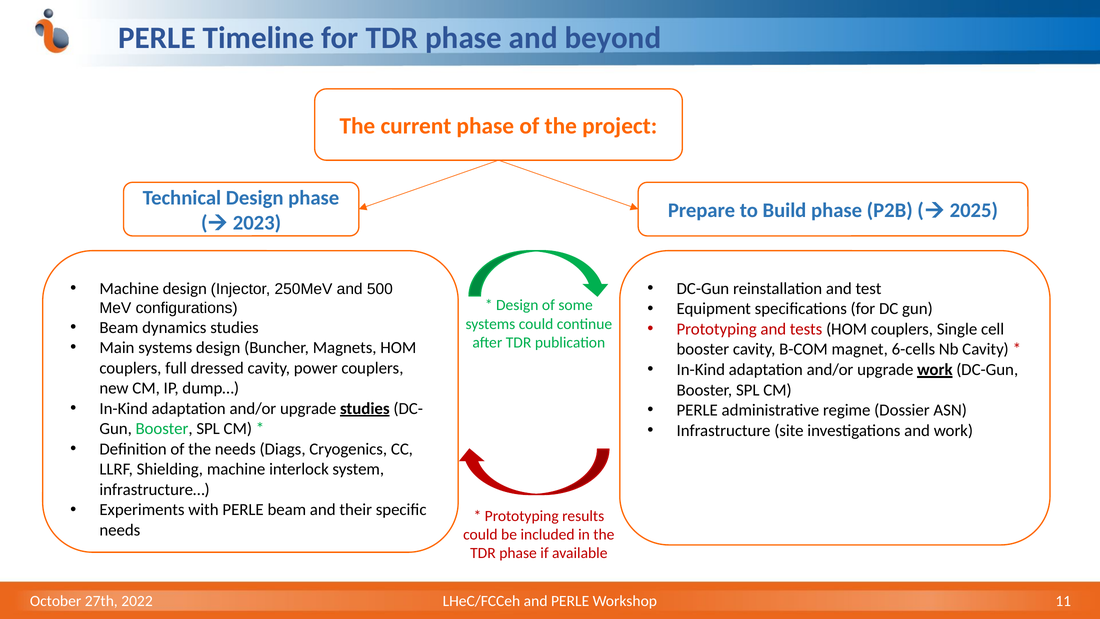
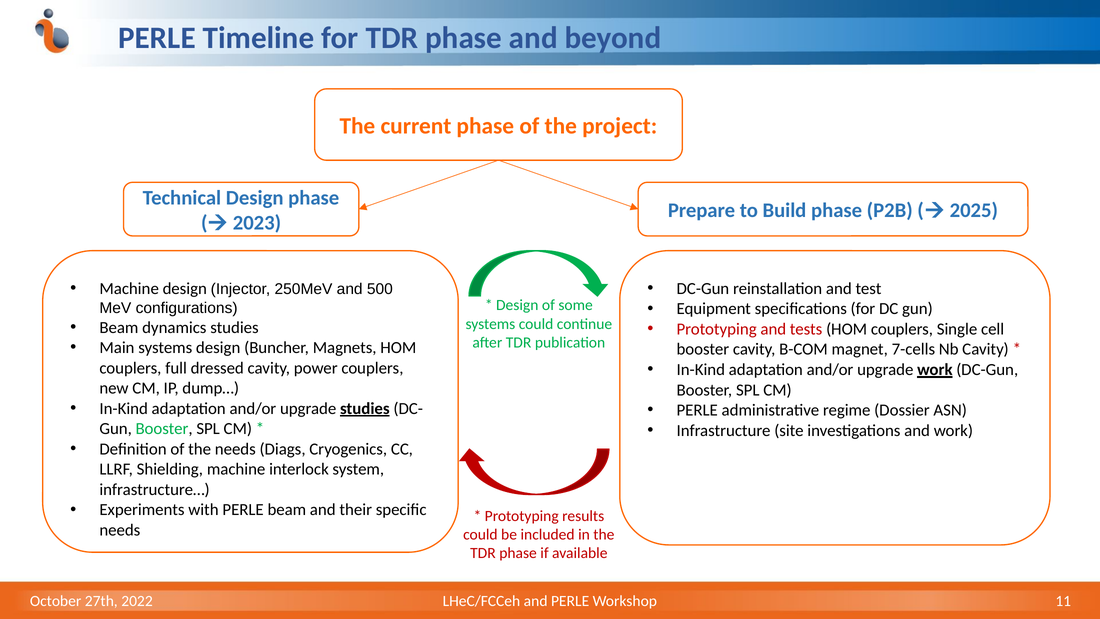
6-cells: 6-cells -> 7-cells
